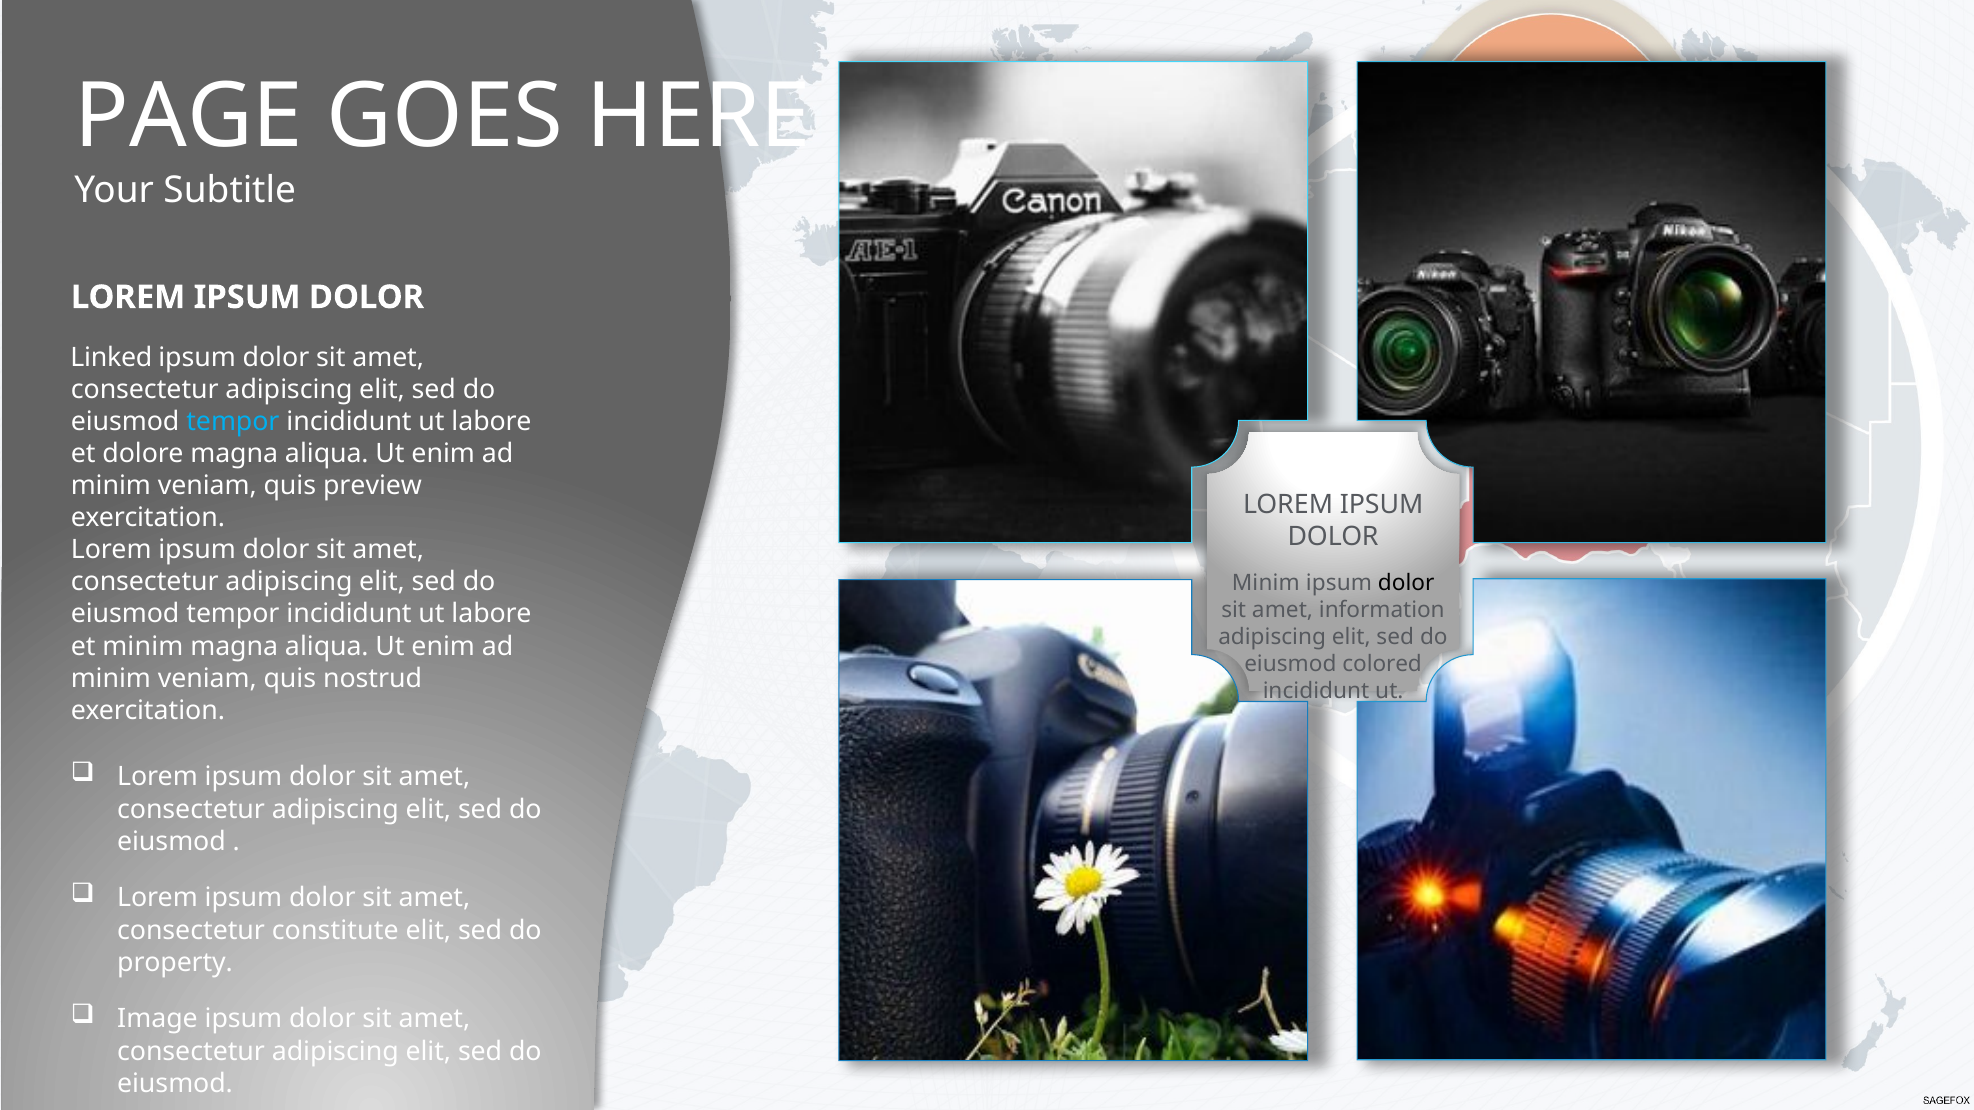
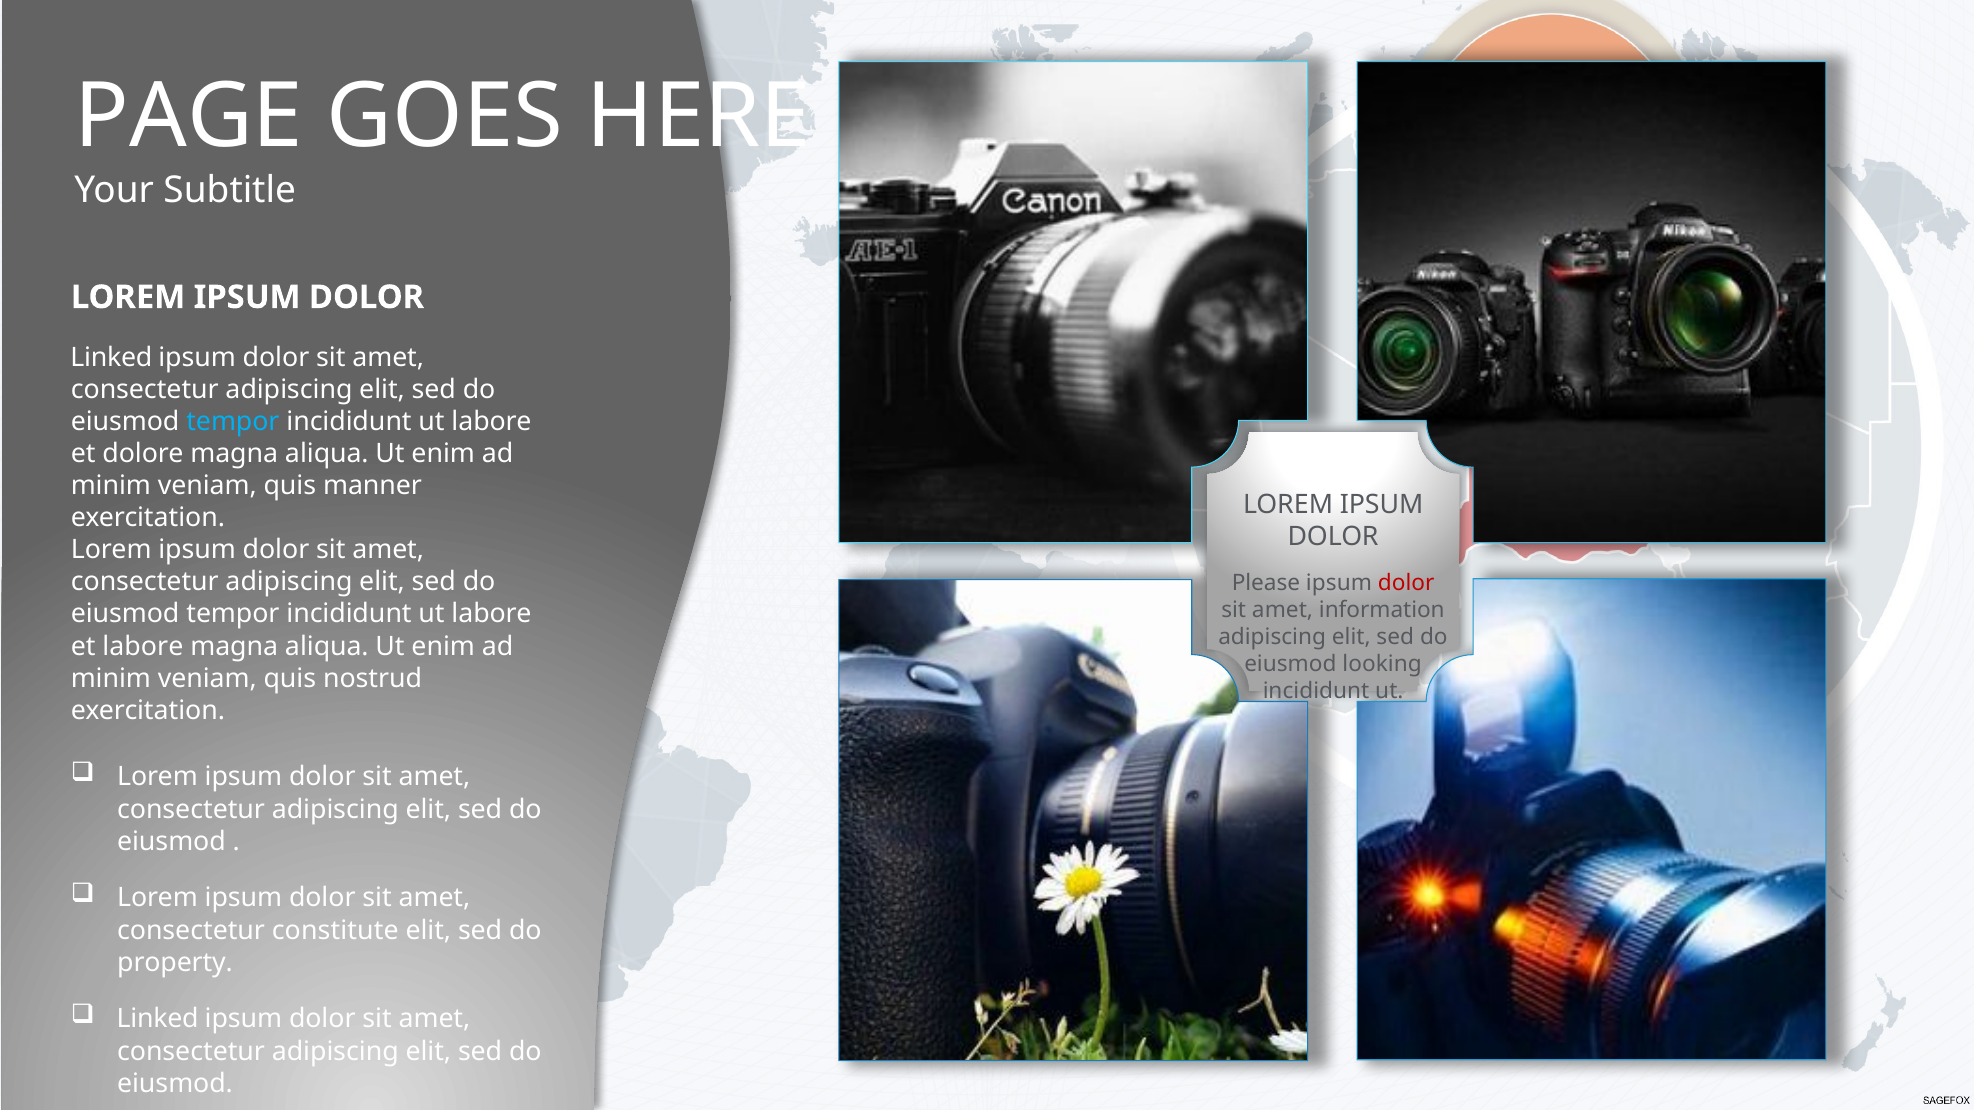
preview: preview -> manner
Minim at (1266, 583): Minim -> Please
dolor at (1406, 583) colour: black -> red
et minim: minim -> labore
colored: colored -> looking
Image at (158, 1019): Image -> Linked
